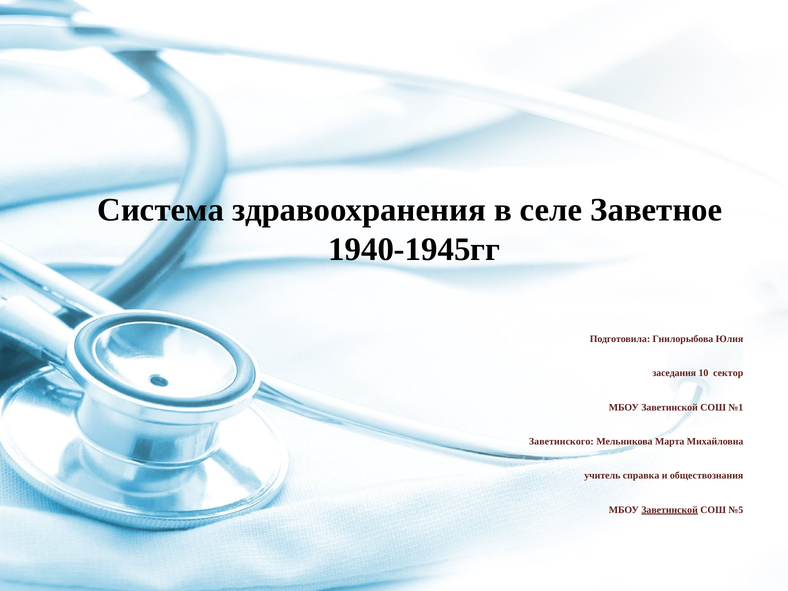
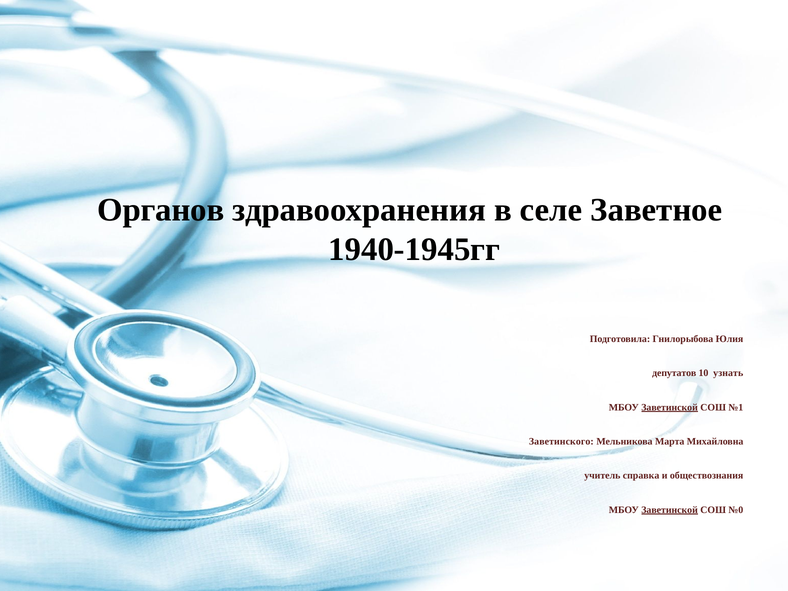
Система: Система -> Органов
заседания: заседания -> депутатов
сектор: сектор -> узнать
Заветинской at (670, 407) underline: none -> present
№5: №5 -> №0
